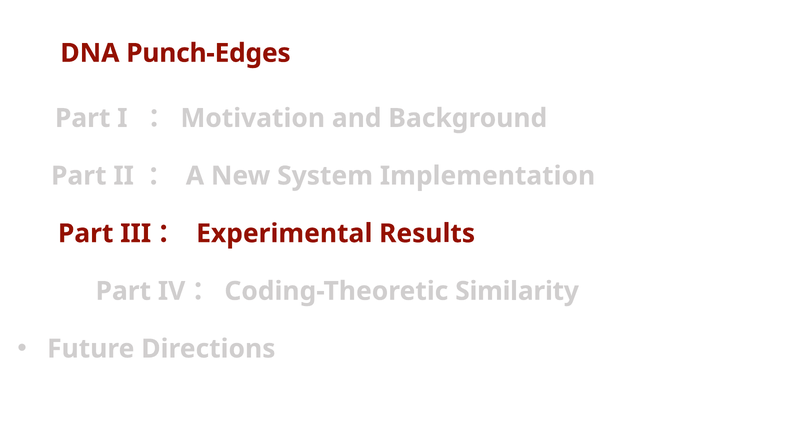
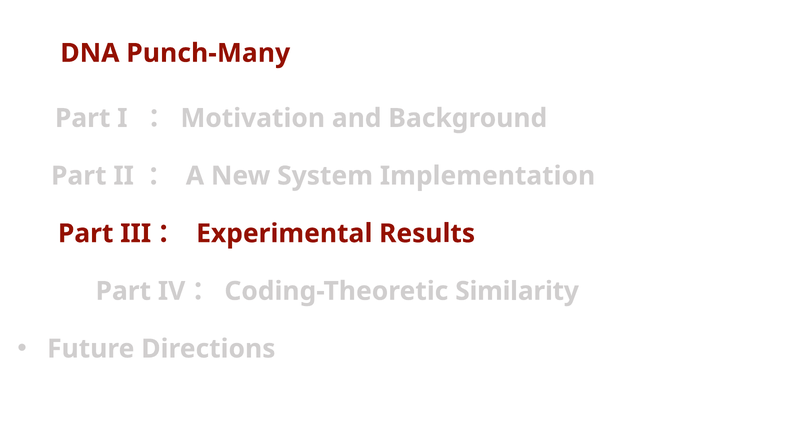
Punch-Edges: Punch-Edges -> Punch-Many
